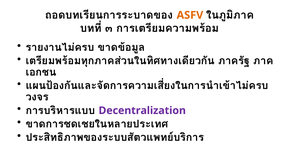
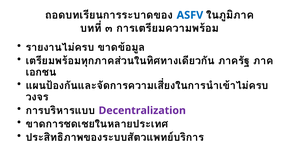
ASFV colour: orange -> blue
